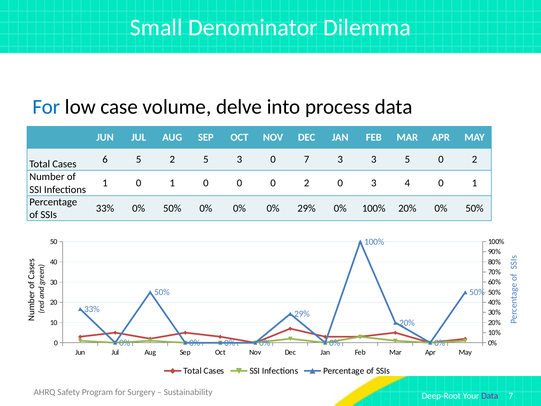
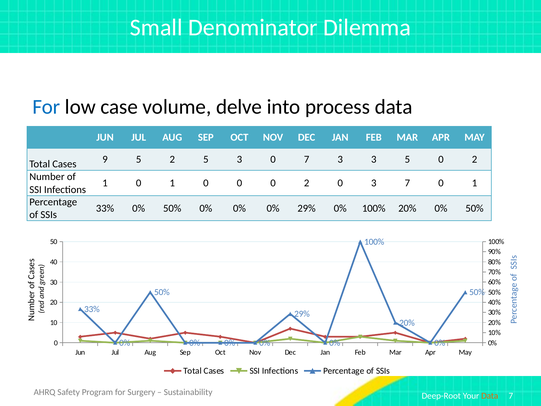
6: 6 -> 9
3 4: 4 -> 7
Data at (490, 395) colour: purple -> orange
